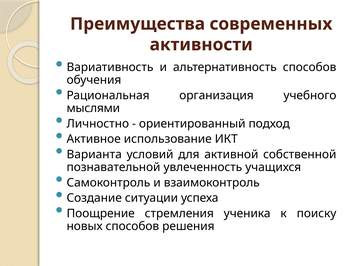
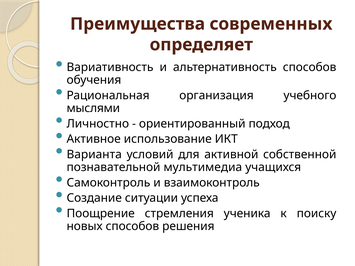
активности: активности -> определяет
увлеченность: увлеченность -> мультимедиа
